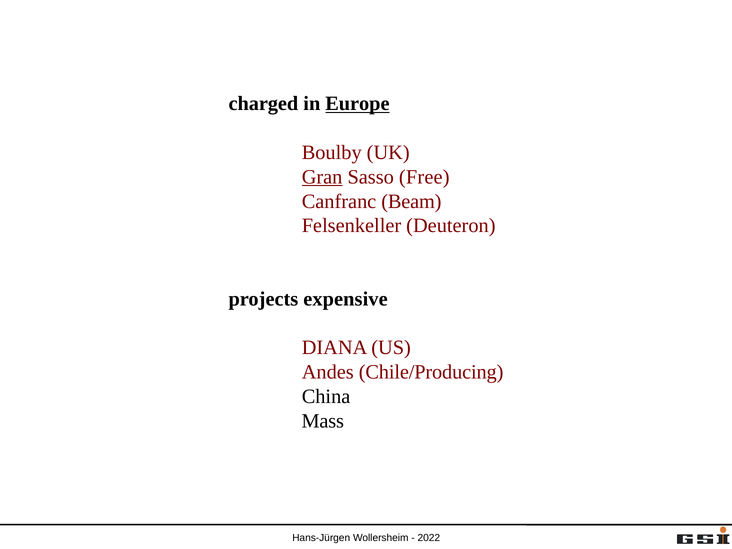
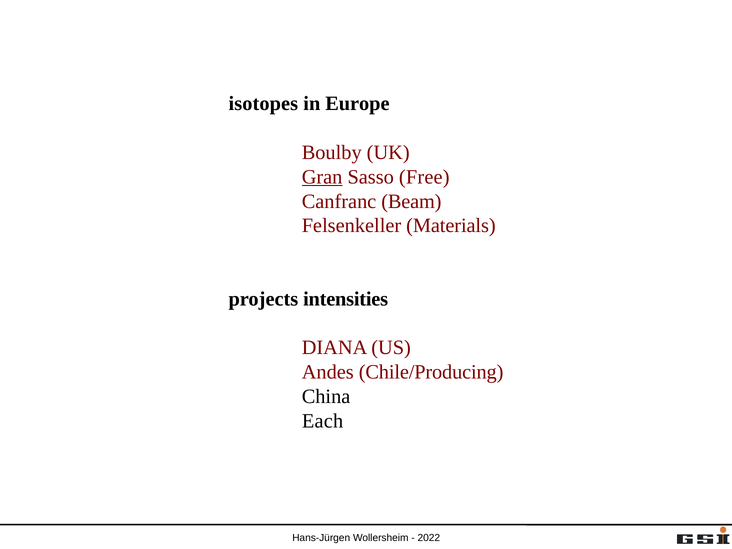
charged: charged -> isotopes
Europe underline: present -> none
Deuteron: Deuteron -> Materials
expensive: expensive -> intensities
Mass: Mass -> Each
